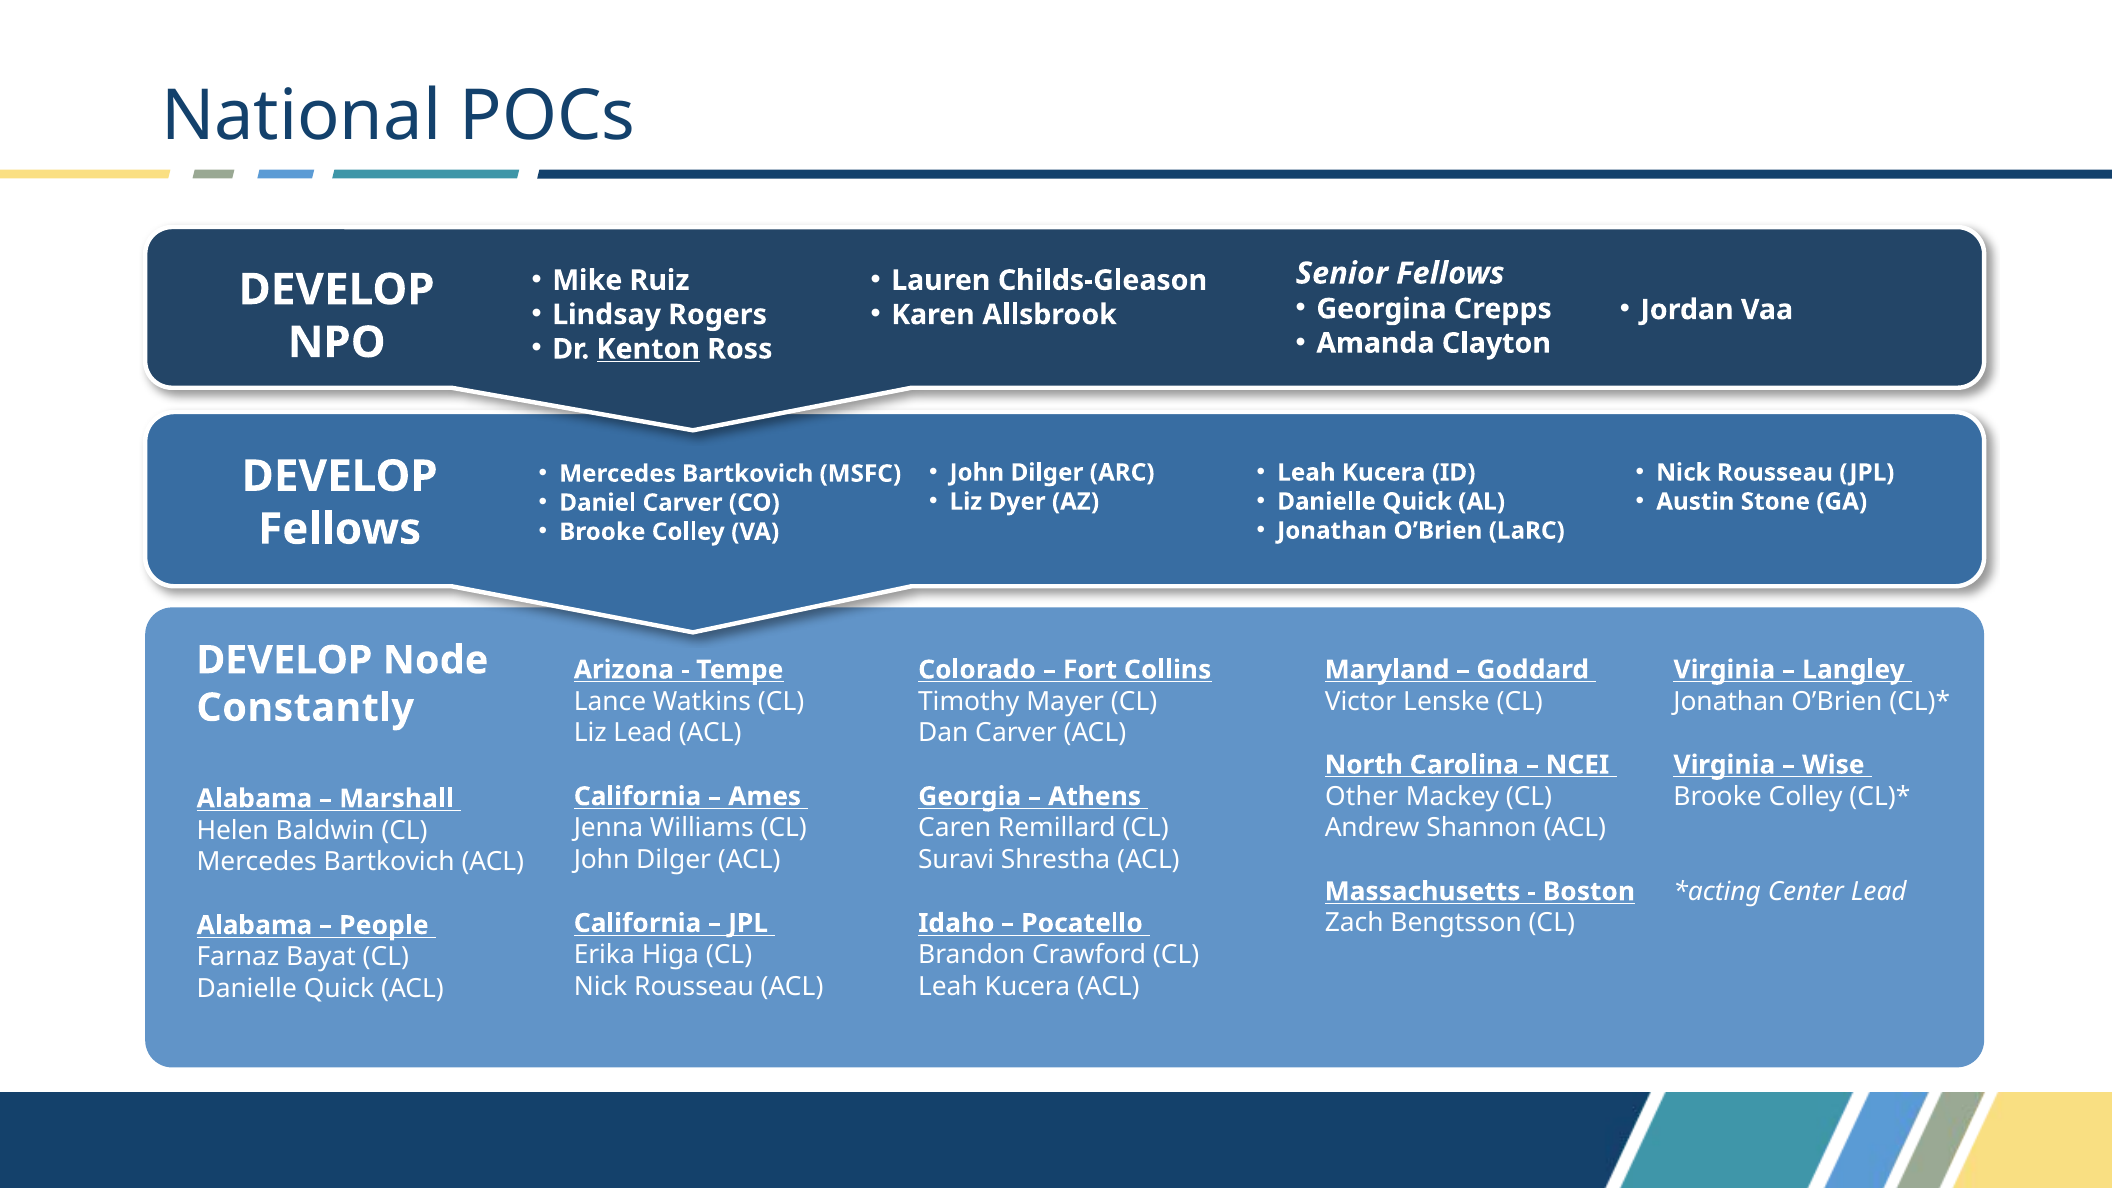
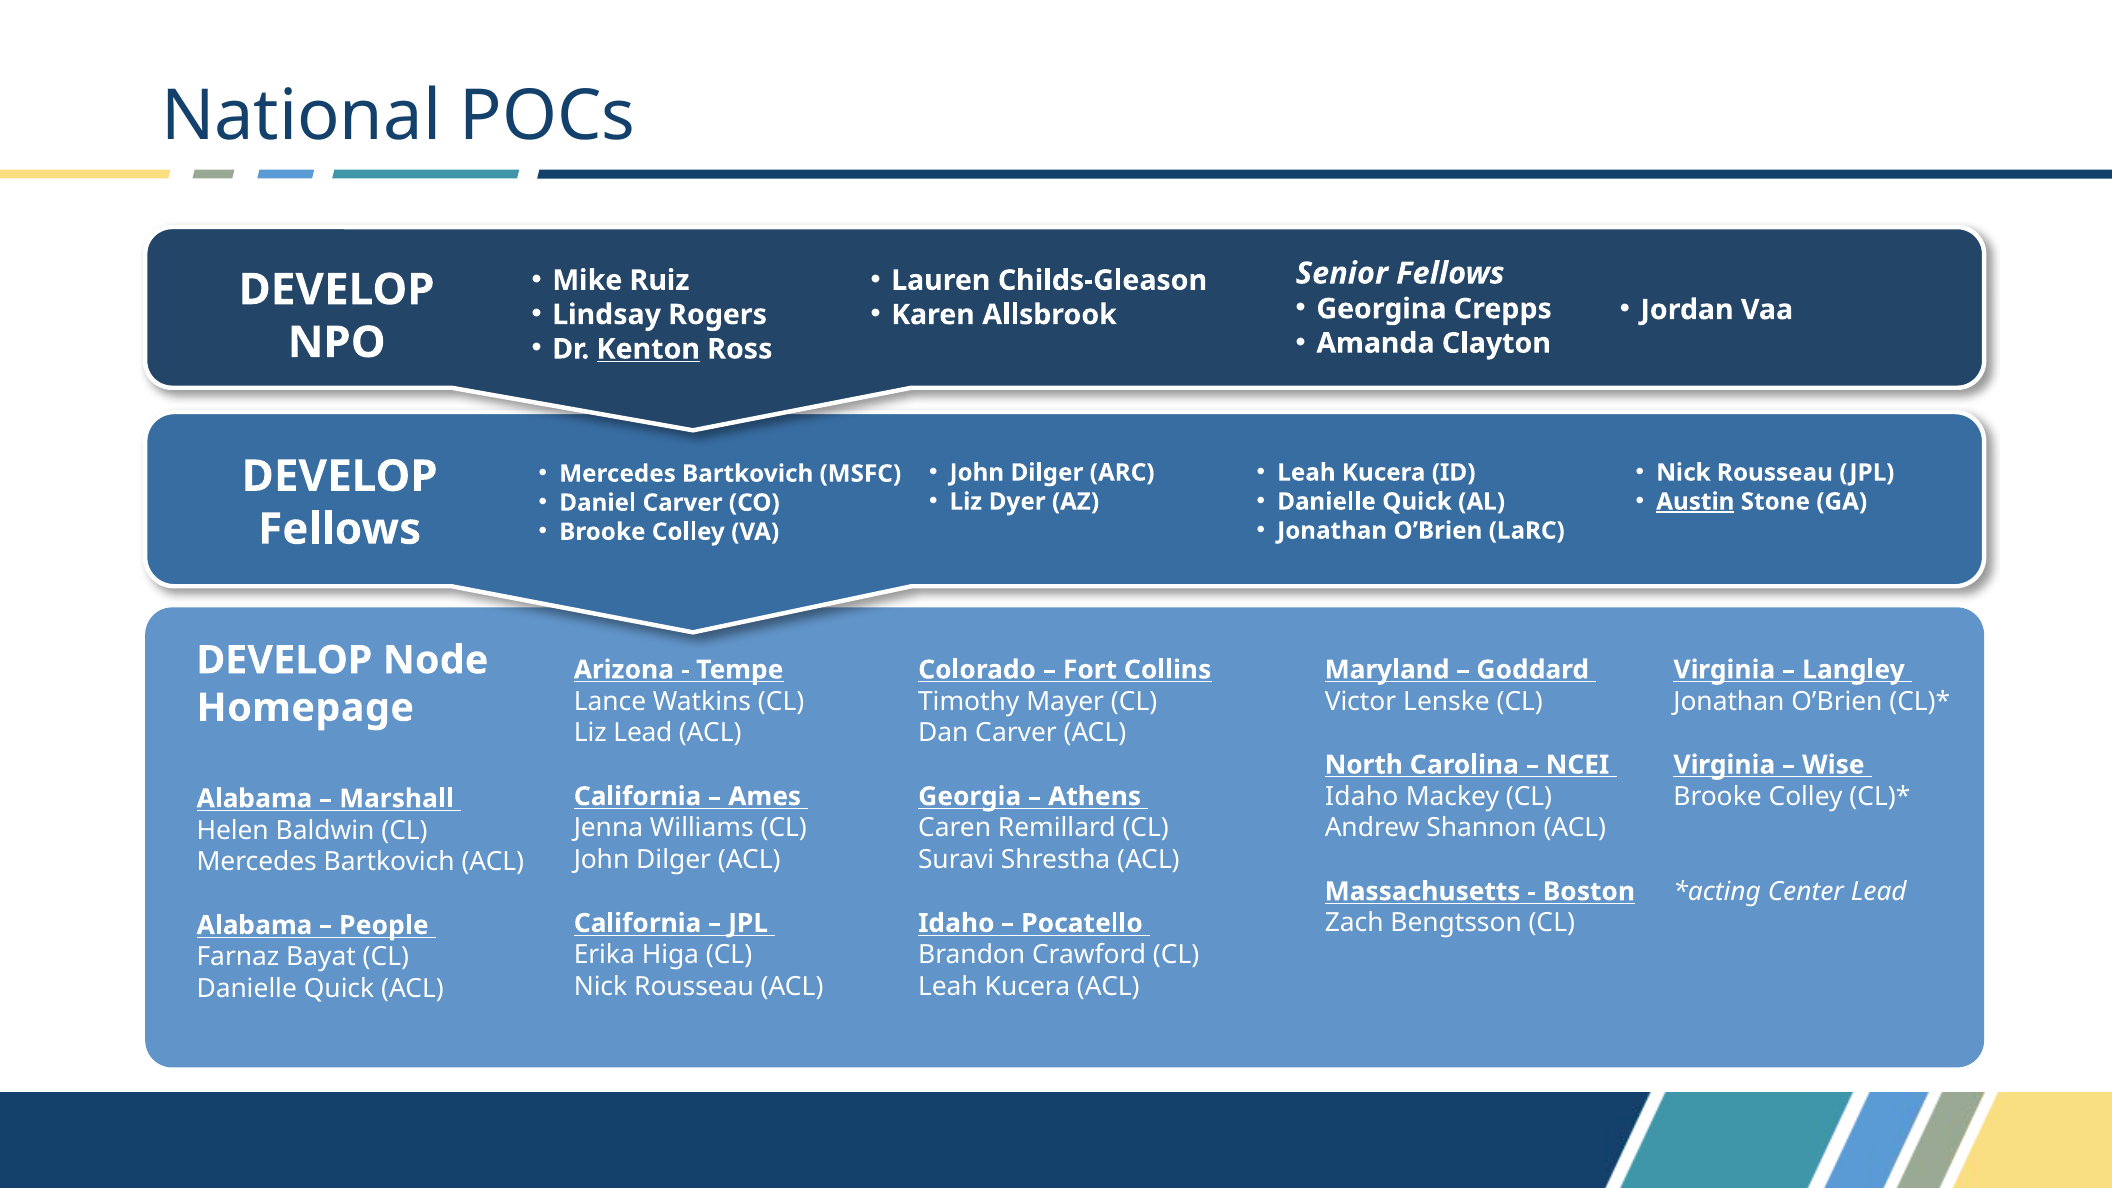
Austin underline: none -> present
Constantly: Constantly -> Homepage
Other at (1362, 797): Other -> Idaho
